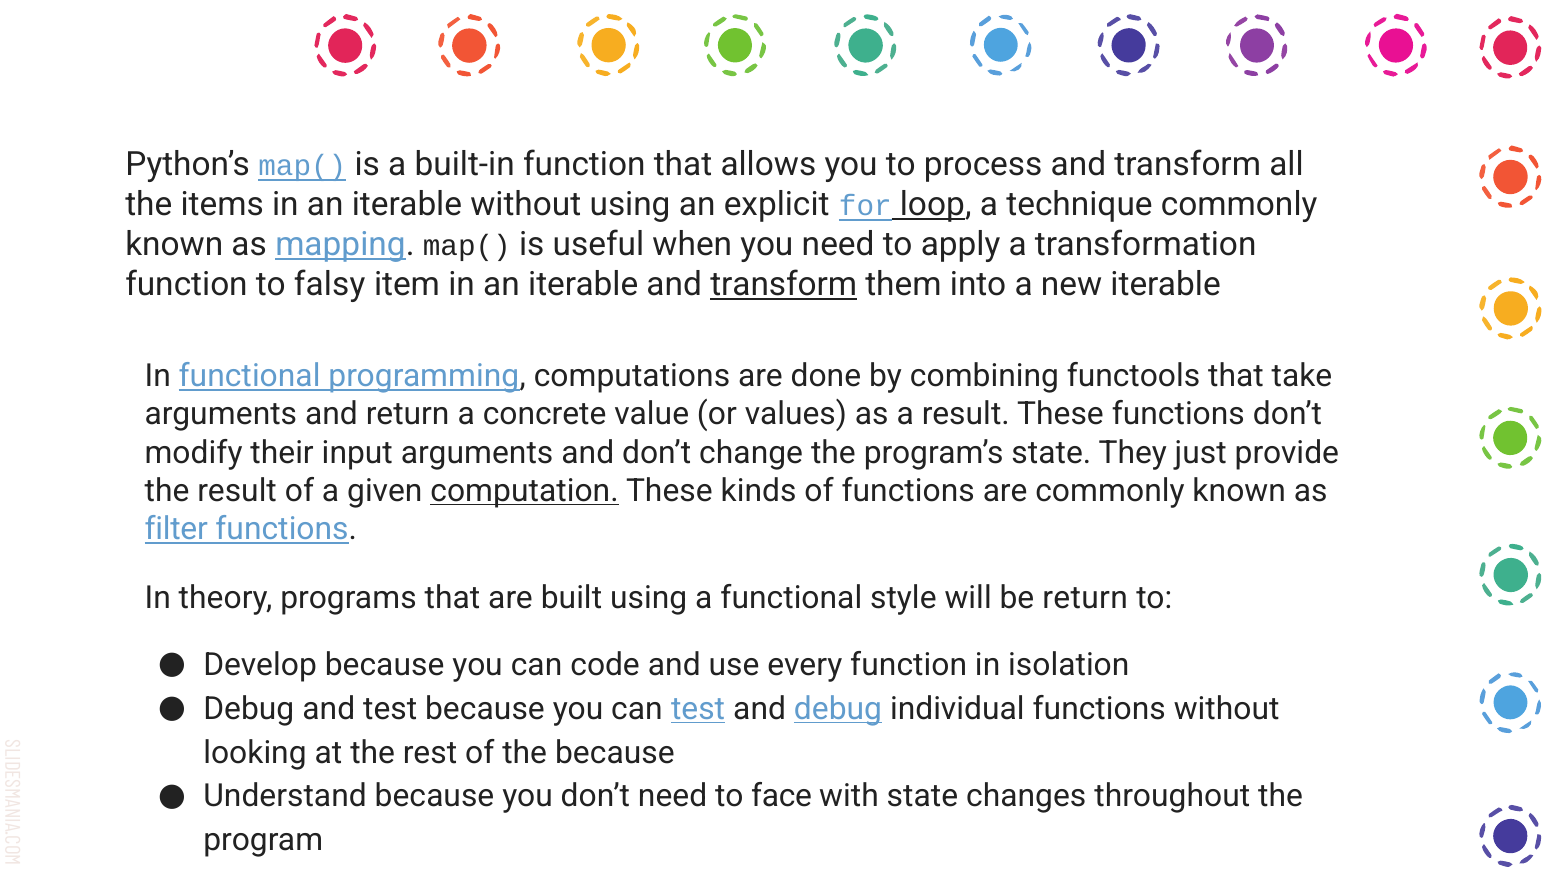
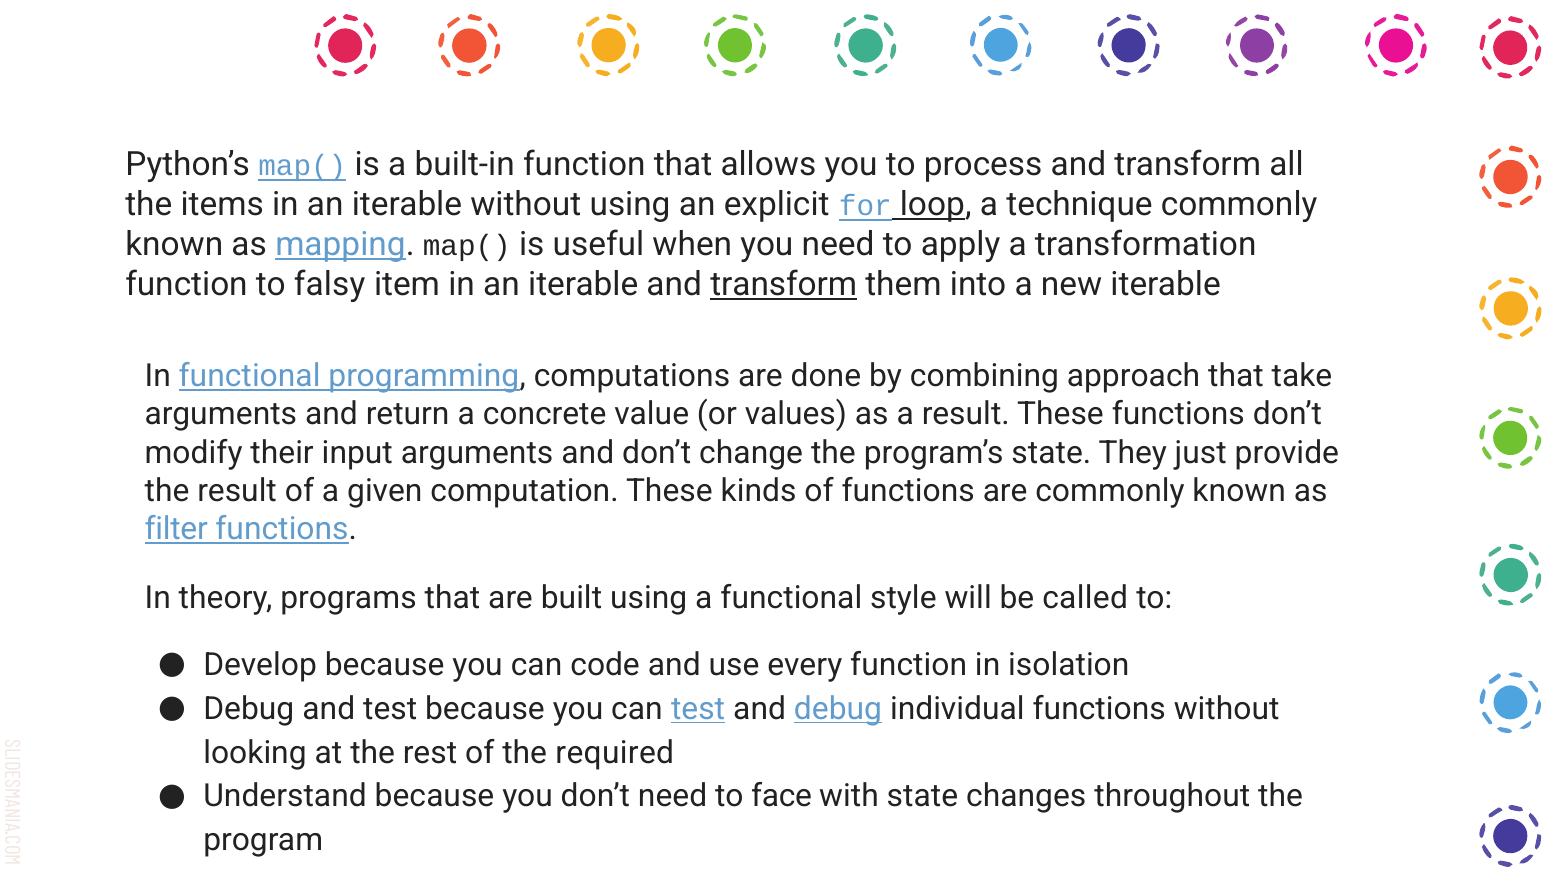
functools: functools -> approach
computation underline: present -> none
be return: return -> called
the because: because -> required
